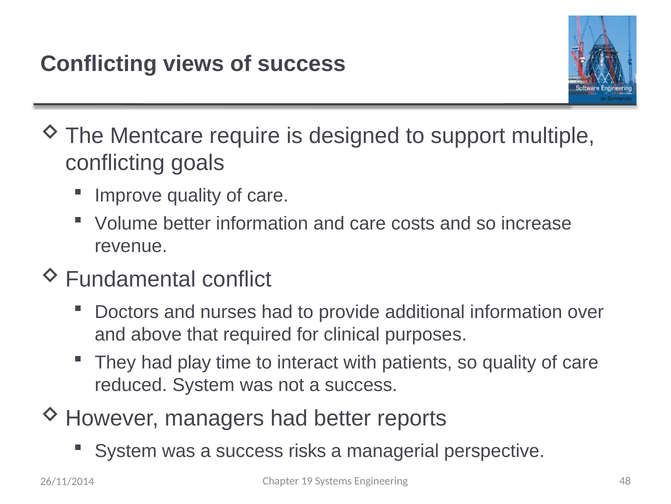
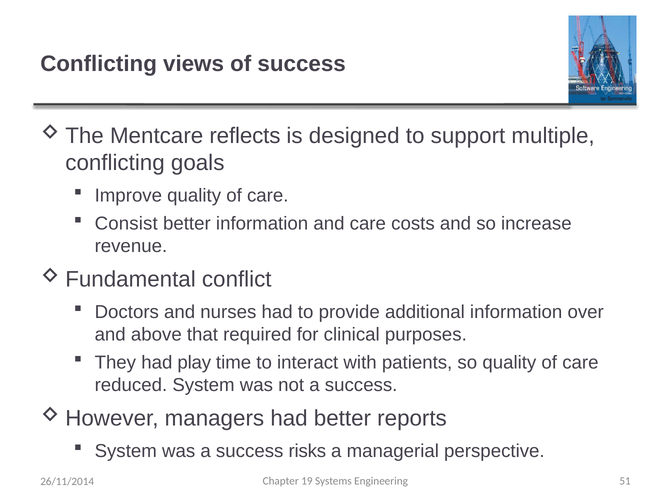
require: require -> reflects
Volume: Volume -> Consist
48: 48 -> 51
